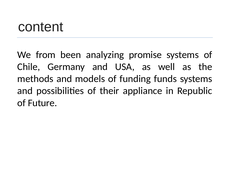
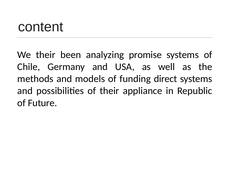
We from: from -> their
funds: funds -> direct
